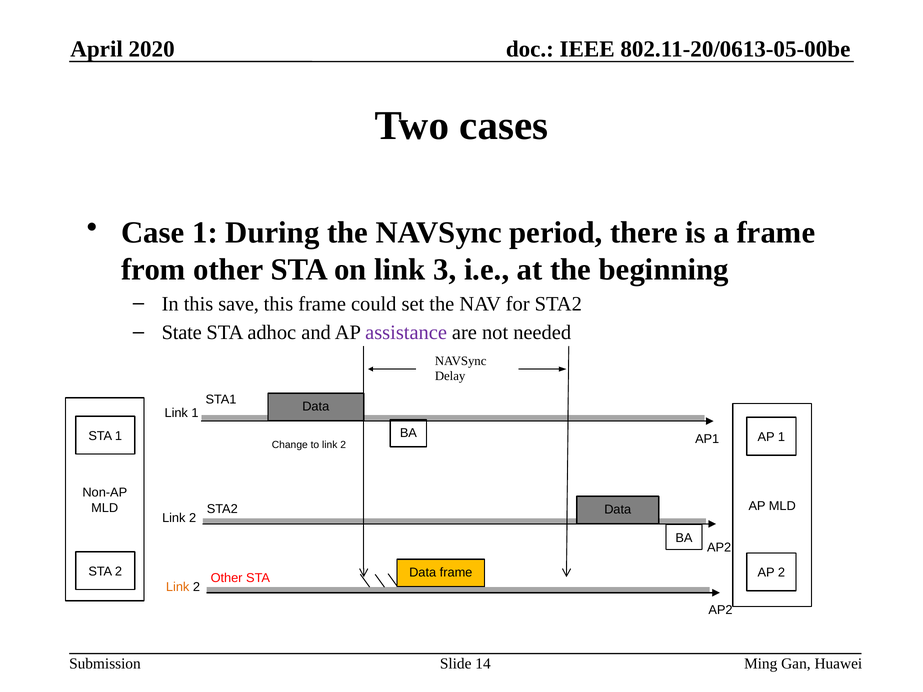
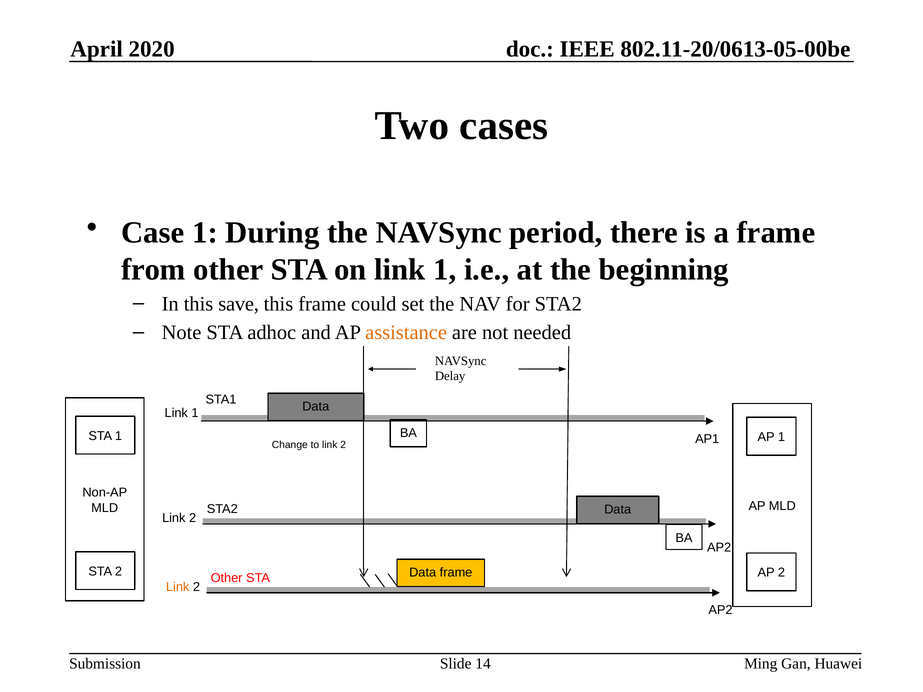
on link 3: 3 -> 1
State: State -> Note
assistance colour: purple -> orange
